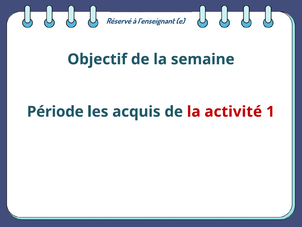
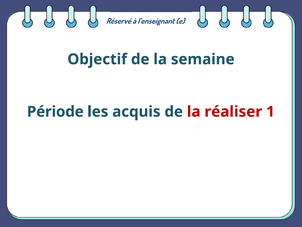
activité: activité -> réaliser
